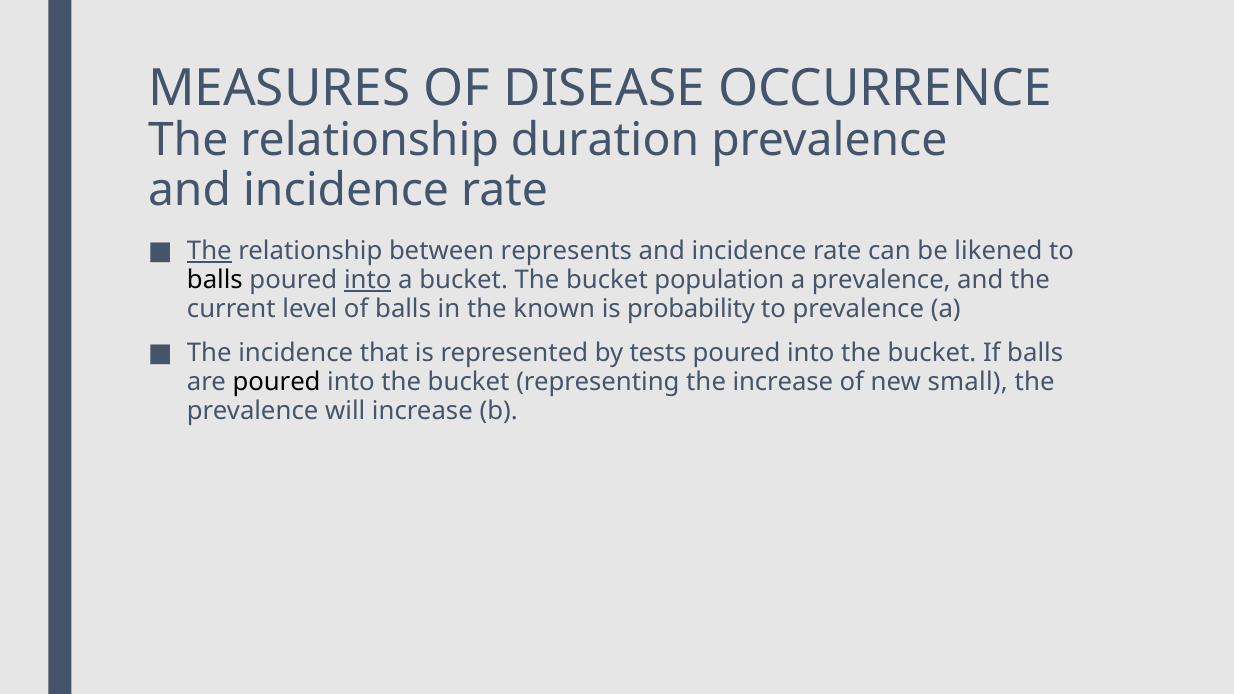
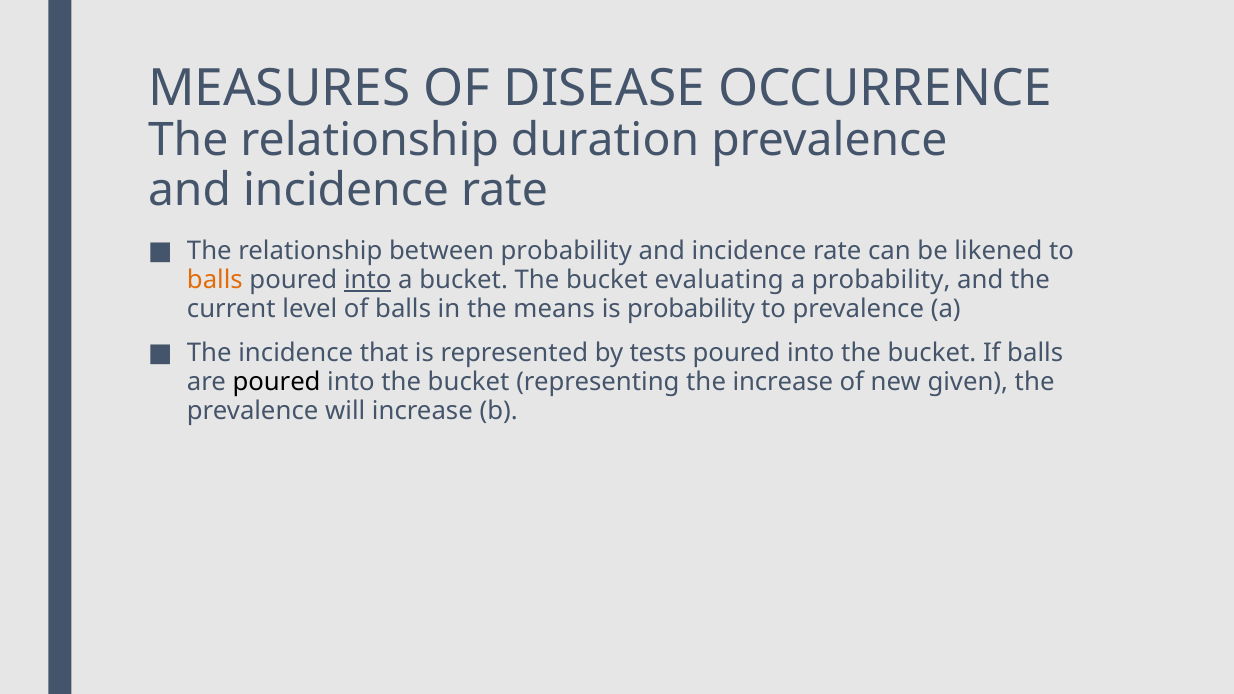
The at (209, 251) underline: present -> none
between represents: represents -> probability
balls at (215, 280) colour: black -> orange
population: population -> evaluating
a prevalence: prevalence -> probability
known: known -> means
small: small -> given
